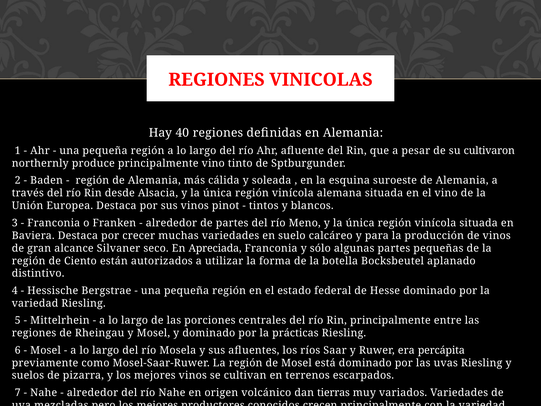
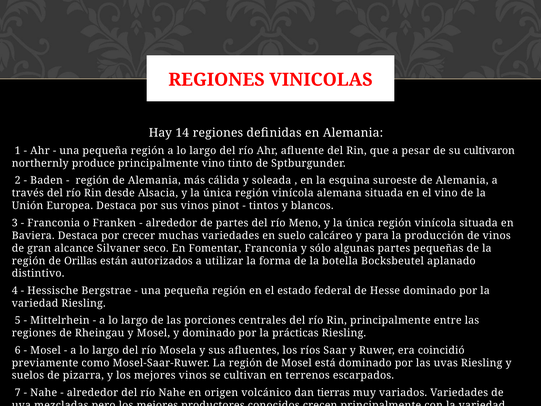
40: 40 -> 14
Apreciada: Apreciada -> Fomentar
Ciento: Ciento -> Orillas
percápita: percápita -> coincidió
